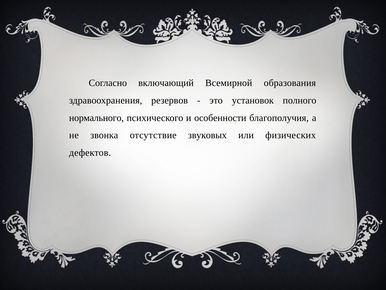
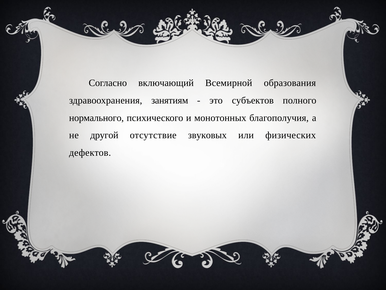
резервов: резервов -> занятиям
установок: установок -> субъектов
особенности: особенности -> монотонных
звонка: звонка -> другой
